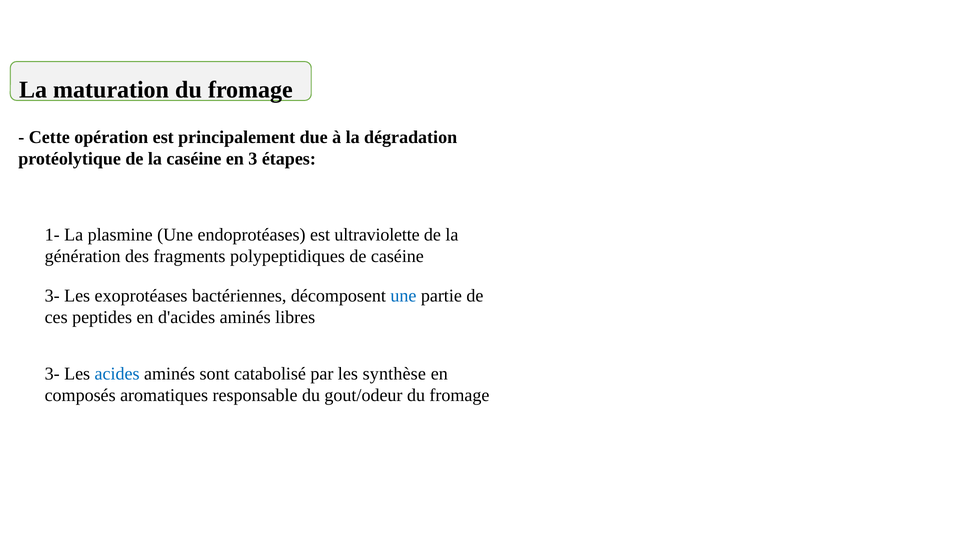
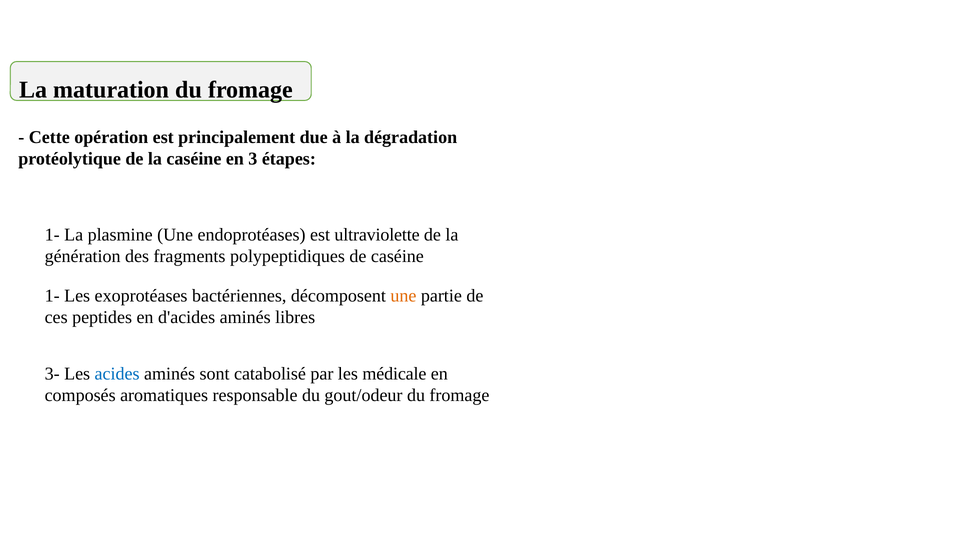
3- at (52, 296): 3- -> 1-
une at (403, 296) colour: blue -> orange
synthèse: synthèse -> médicale
